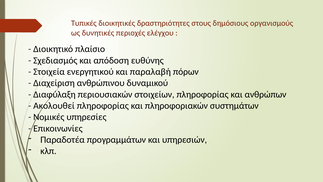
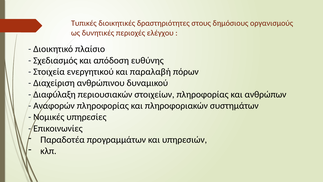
Ακολουθεί: Ακολουθεί -> Αναφορών
